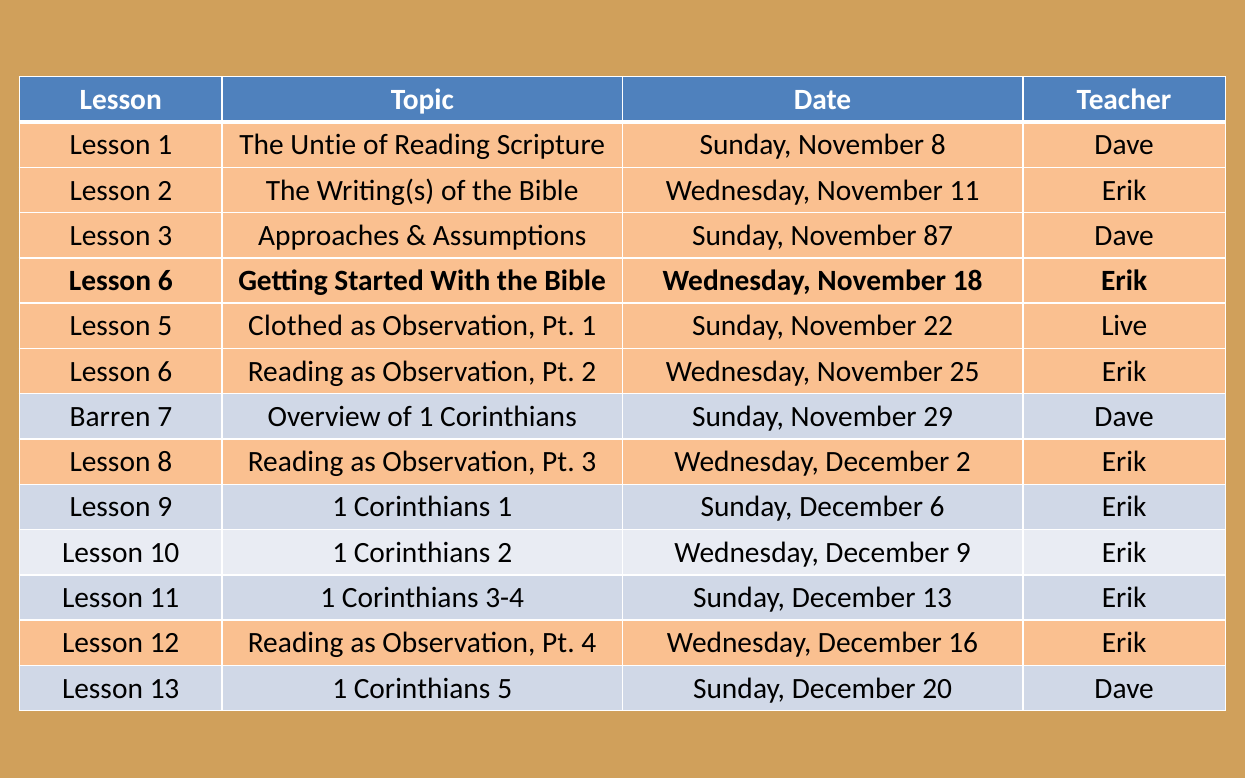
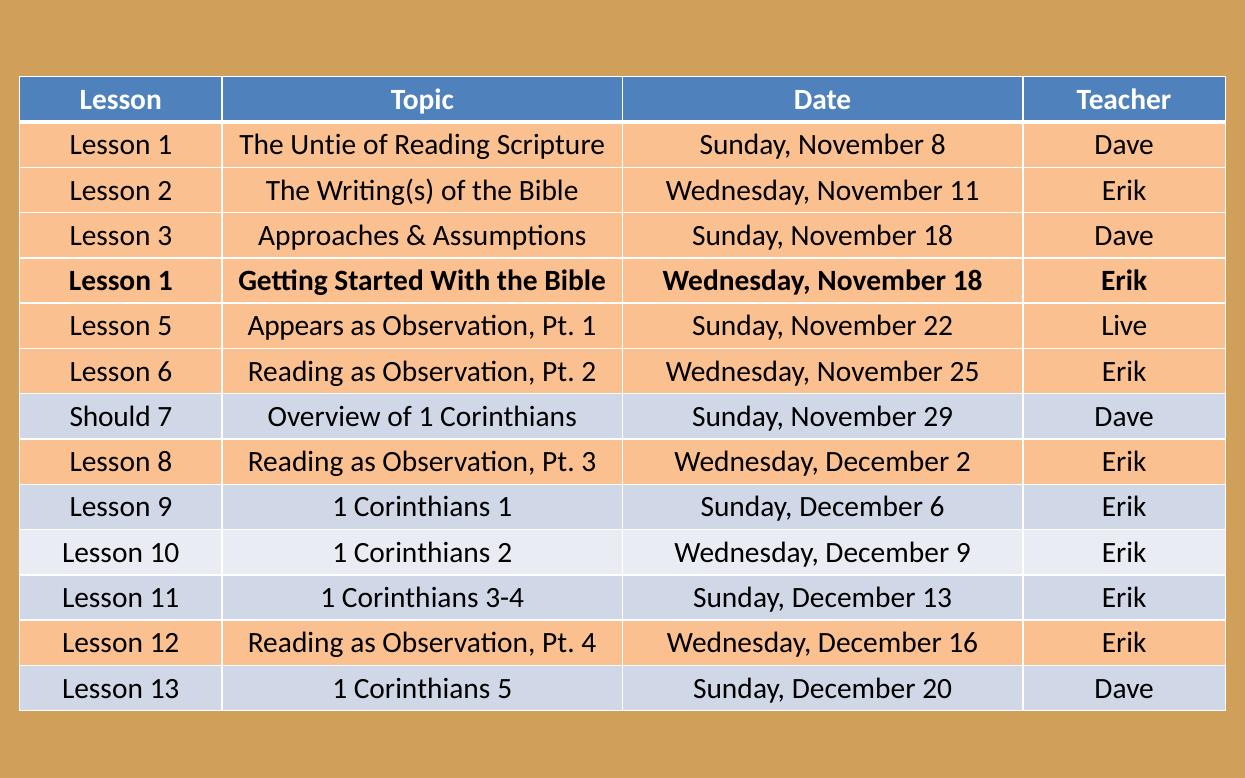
Sunday November 87: 87 -> 18
6 at (165, 281): 6 -> 1
Clothed: Clothed -> Appears
Barren: Barren -> Should
